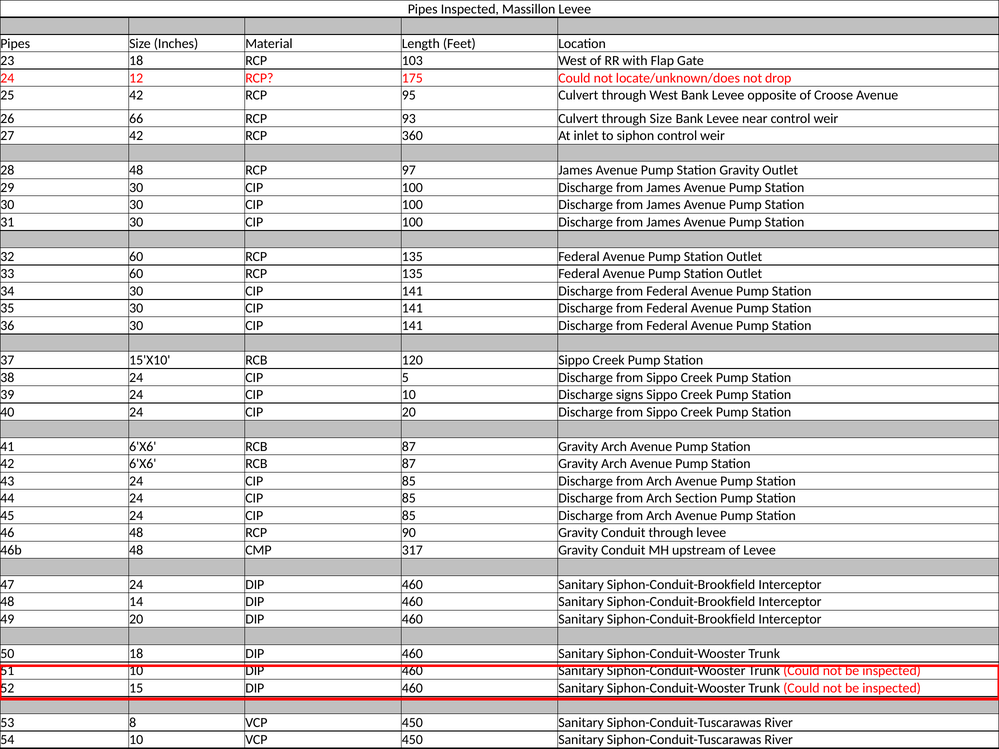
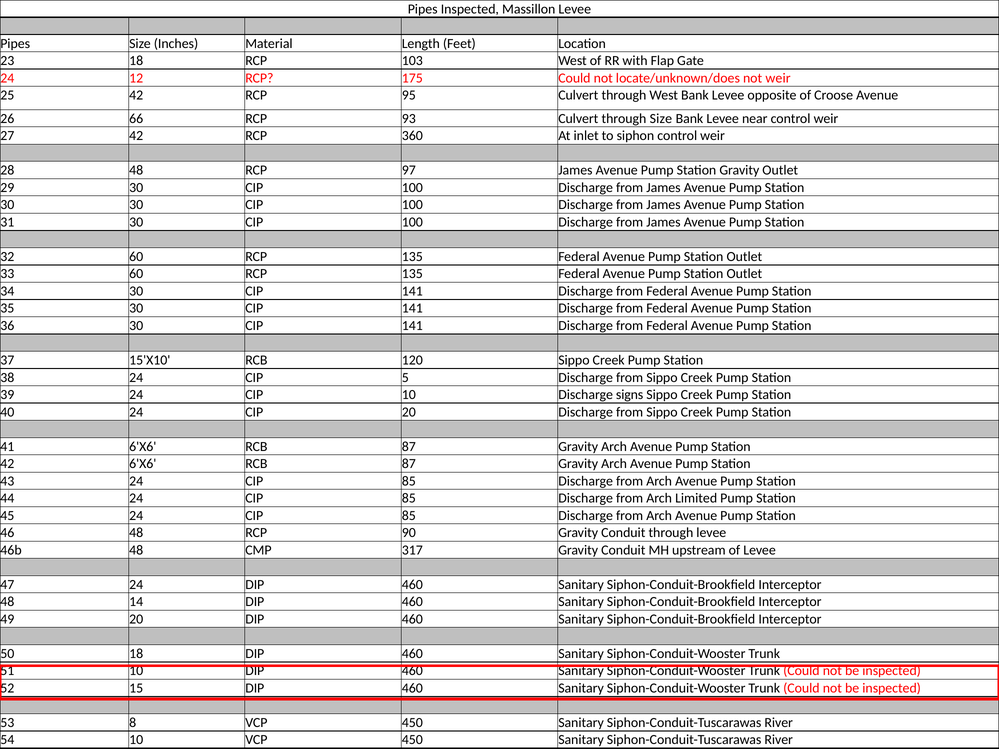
not drop: drop -> weir
Section: Section -> Limited
